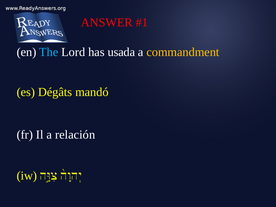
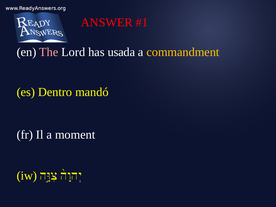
The colour: light blue -> pink
Dégâts: Dégâts -> Dentro
relación: relación -> moment
